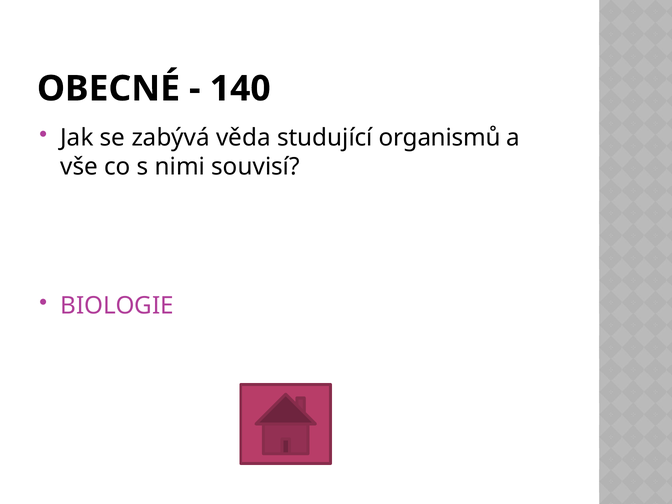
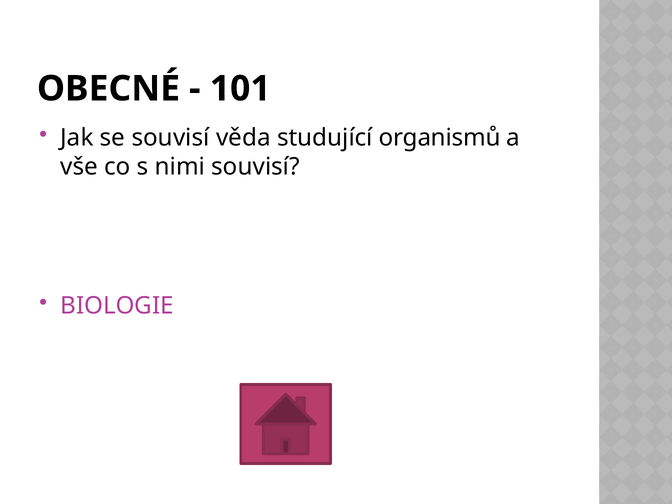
140: 140 -> 101
se zabývá: zabývá -> souvisí
